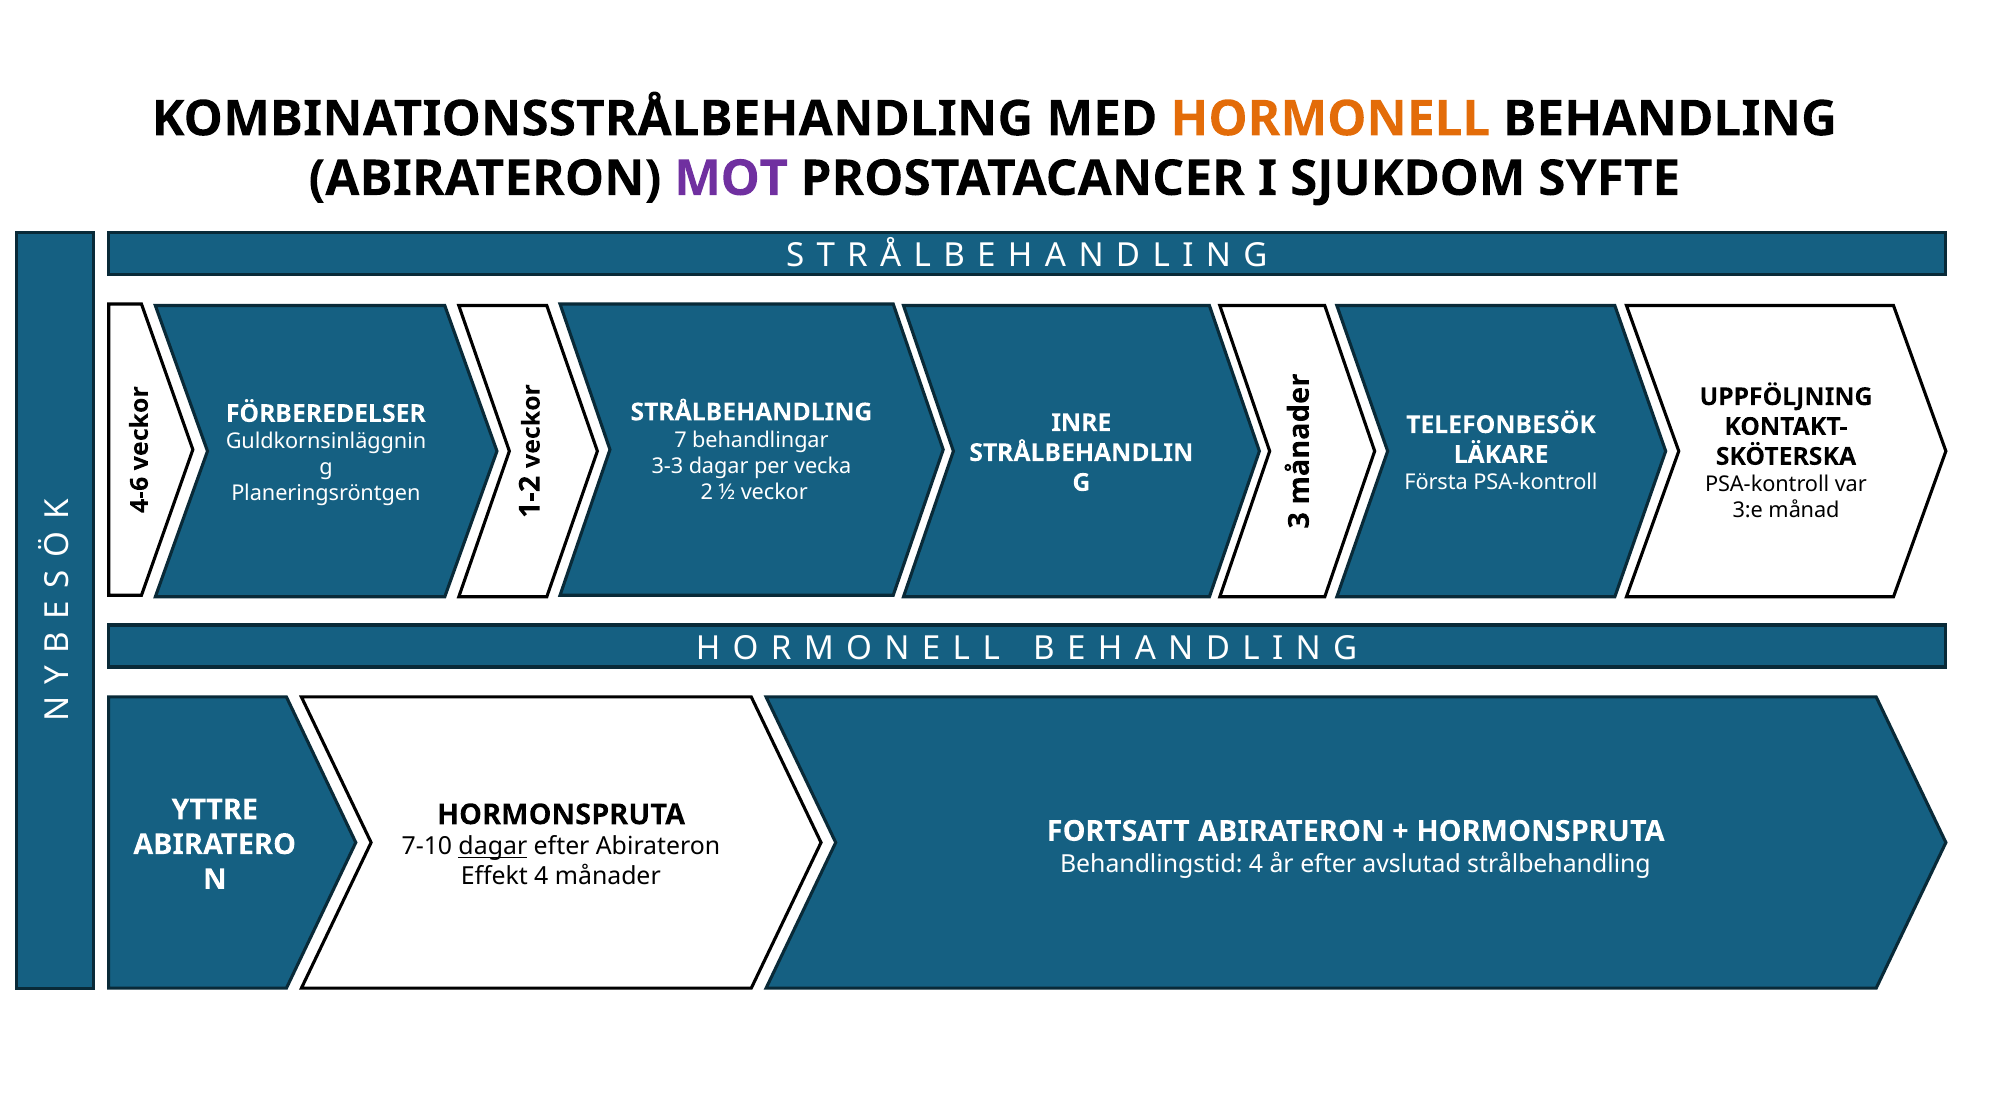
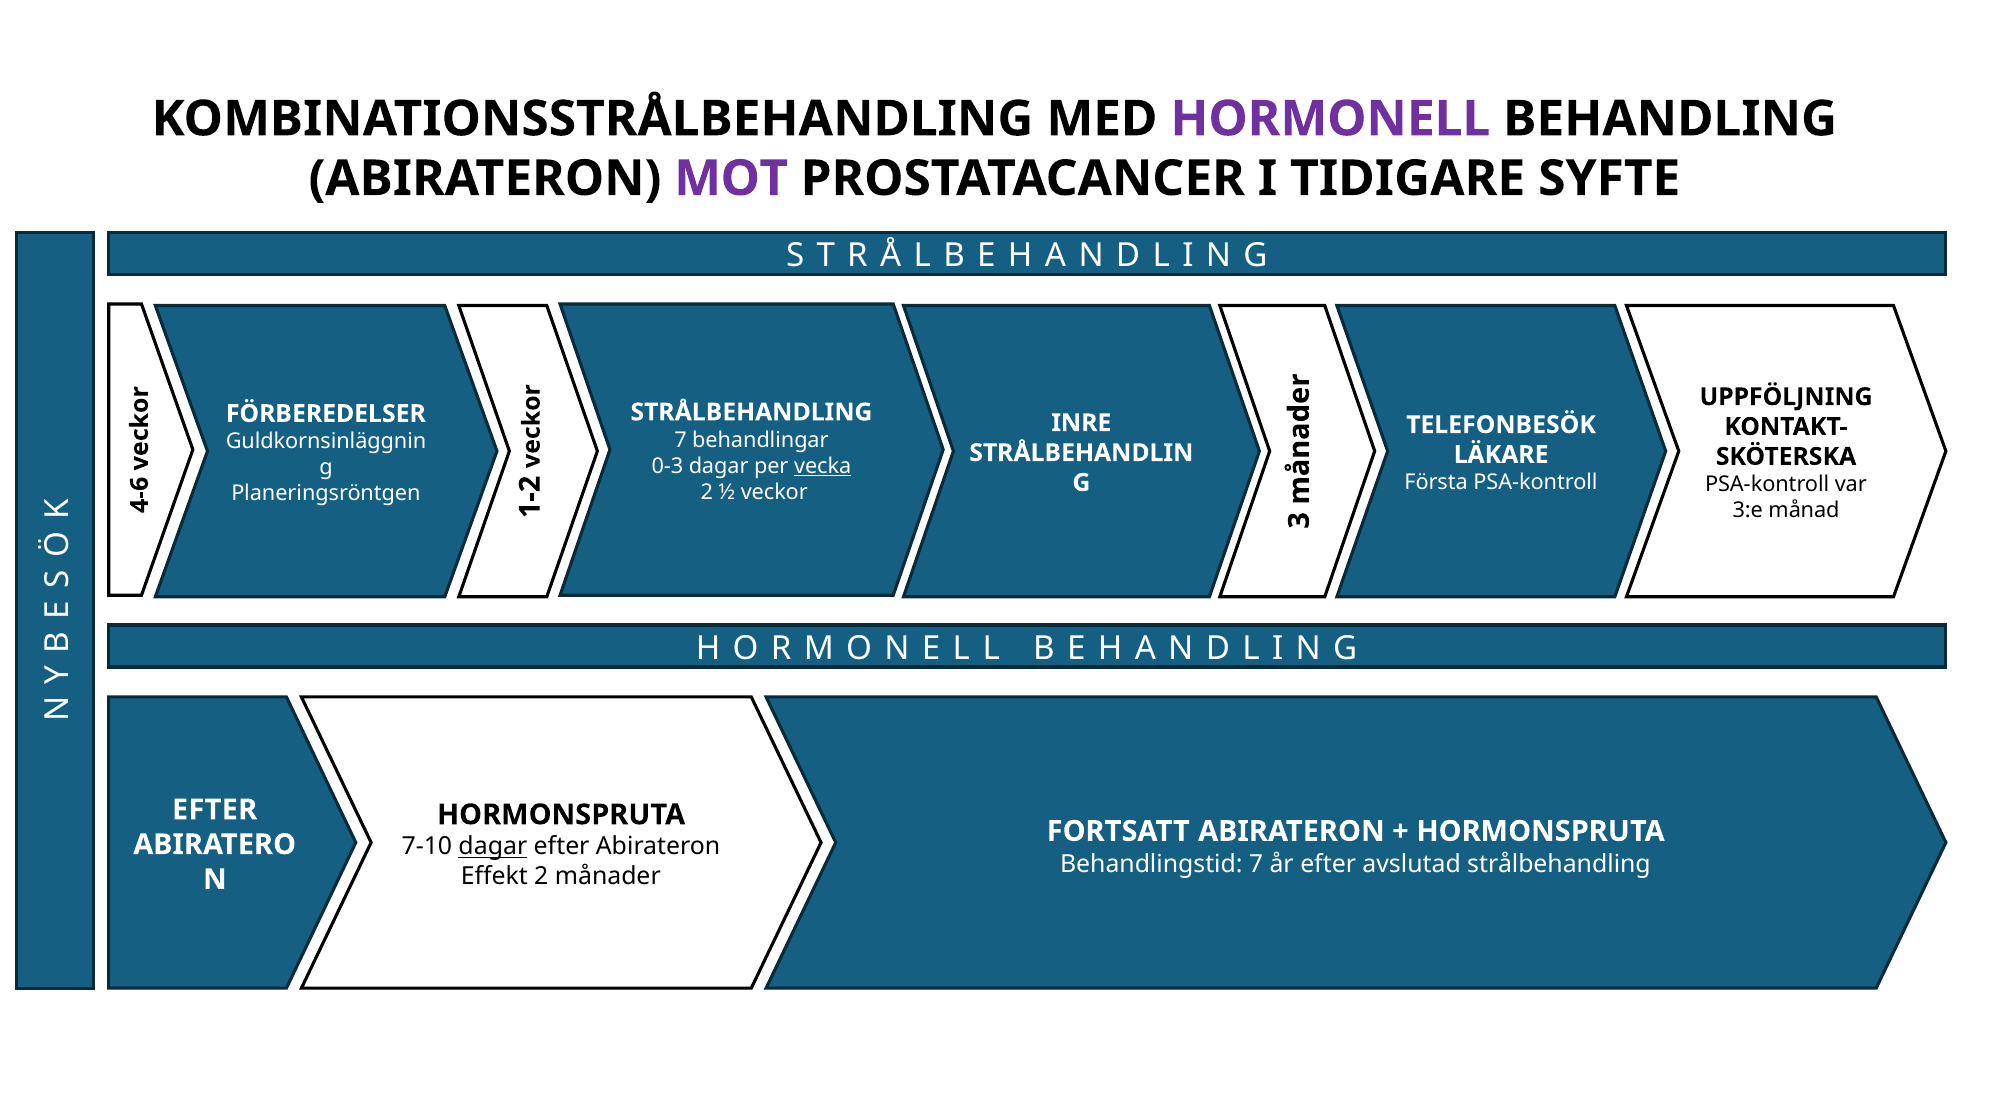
HORMONELL colour: orange -> purple
SJUKDOM: SJUKDOM -> TIDIGARE
3-3: 3-3 -> 0-3
vecka underline: none -> present
YTTRE at (215, 810): YTTRE -> EFTER
Behandlingstid 4: 4 -> 7
Effekt 4: 4 -> 2
